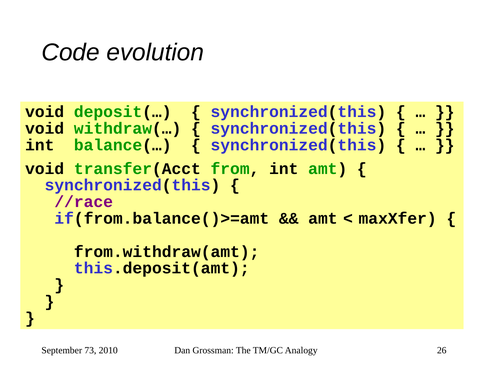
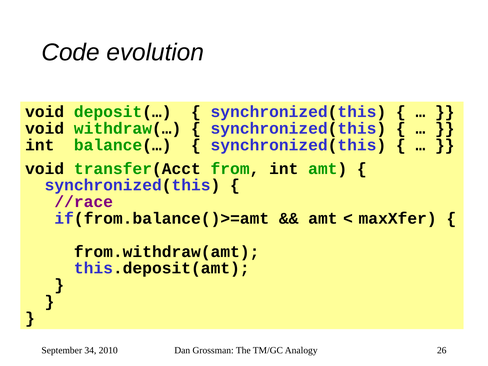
73: 73 -> 34
